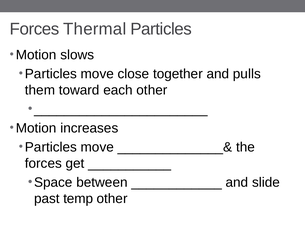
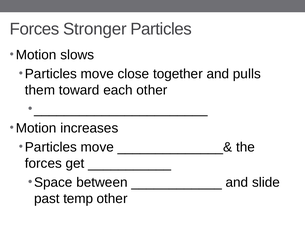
Thermal: Thermal -> Stronger
